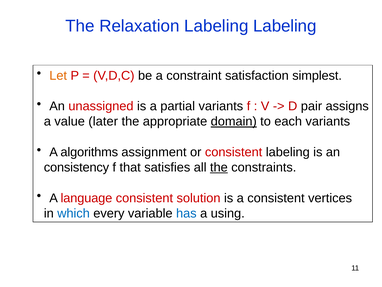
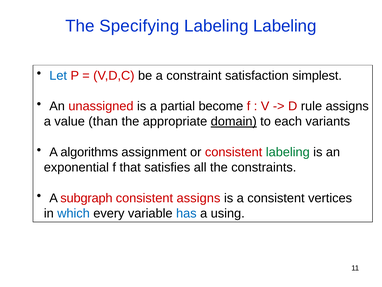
Relaxation: Relaxation -> Specifying
Let colour: orange -> blue
partial variants: variants -> become
pair: pair -> rule
later: later -> than
labeling at (288, 152) colour: black -> green
consistency: consistency -> exponential
the at (219, 167) underline: present -> none
language: language -> subgraph
consistent solution: solution -> assigns
